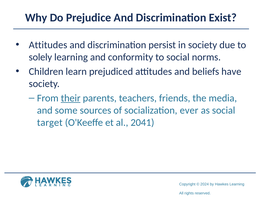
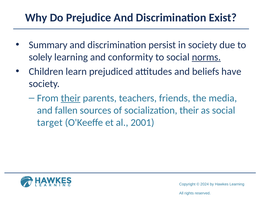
Attitudes at (48, 45): Attitudes -> Summary
norms underline: none -> present
some: some -> fallen
socialization ever: ever -> their
2041: 2041 -> 2001
